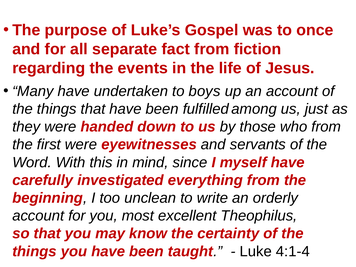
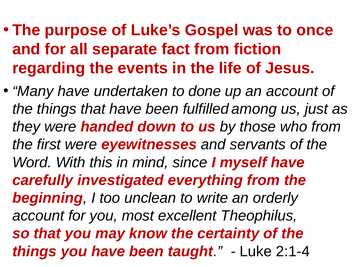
boys: boys -> done
4:1-4: 4:1-4 -> 2:1-4
